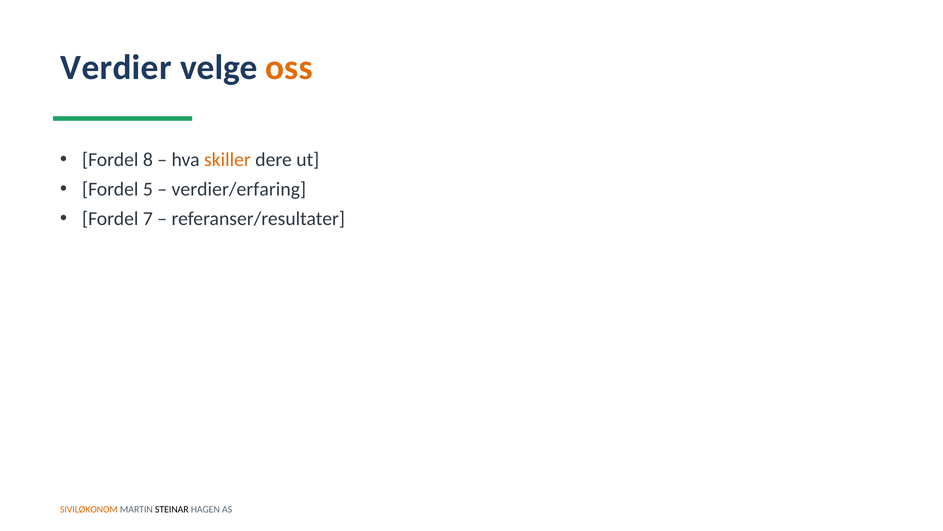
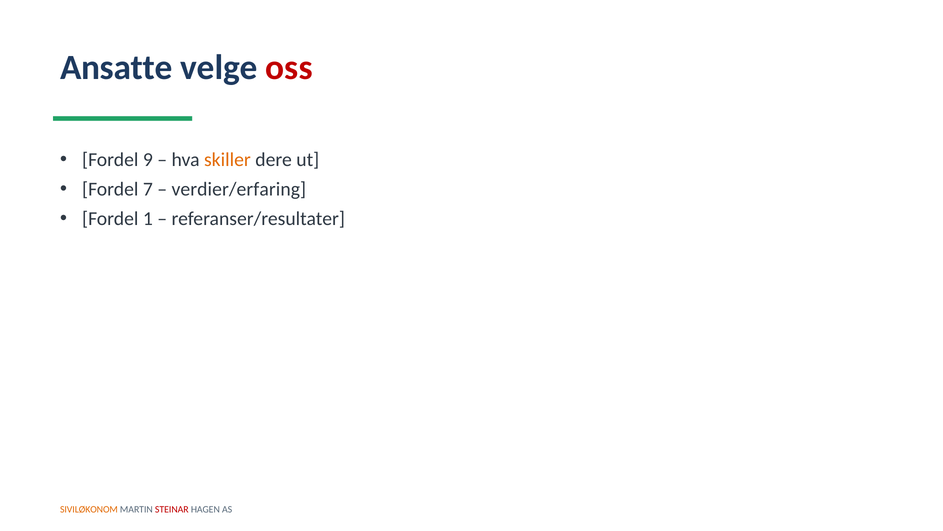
Verdier: Verdier -> Ansatte
oss colour: orange -> red
8: 8 -> 9
5: 5 -> 7
7: 7 -> 1
STEINAR colour: black -> red
